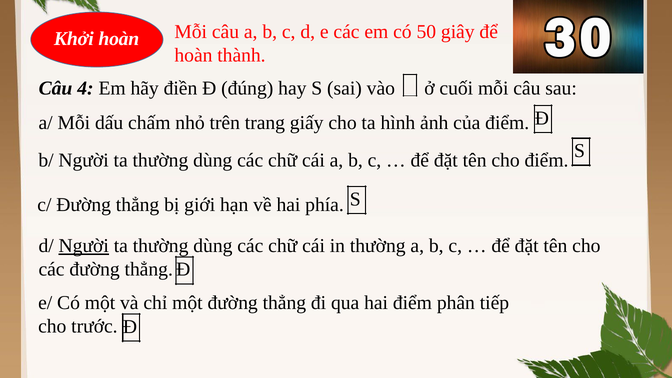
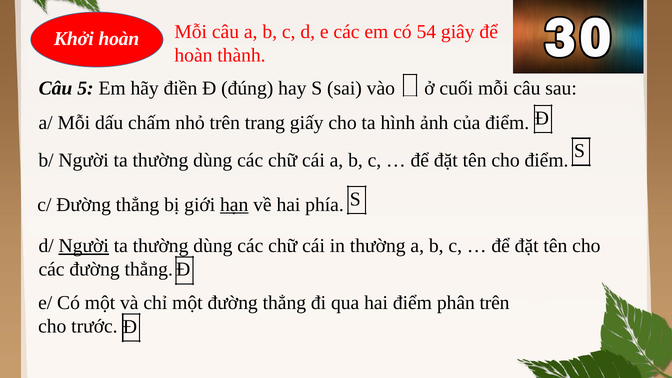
50: 50 -> 54
4: 4 -> 5
hạn underline: none -> present
phân tiếp: tiếp -> trên
